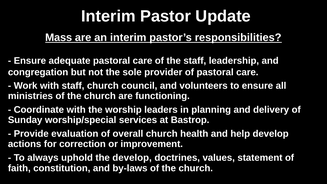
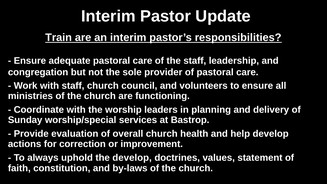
Mass: Mass -> Train
